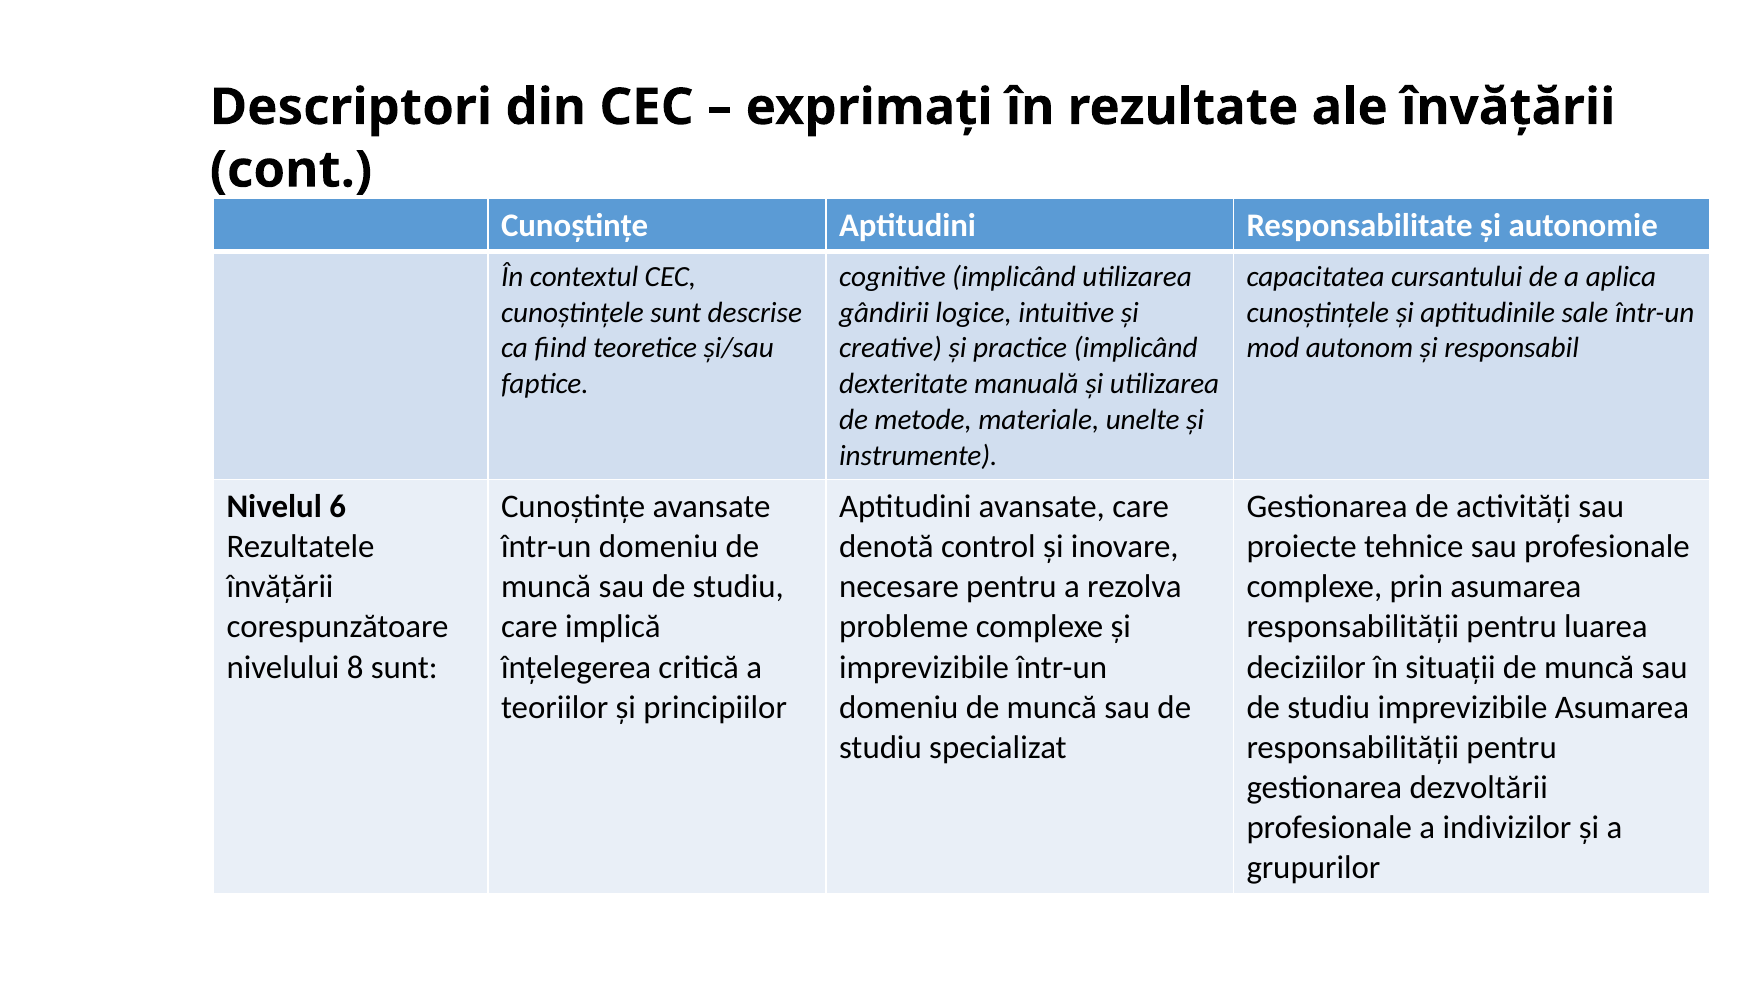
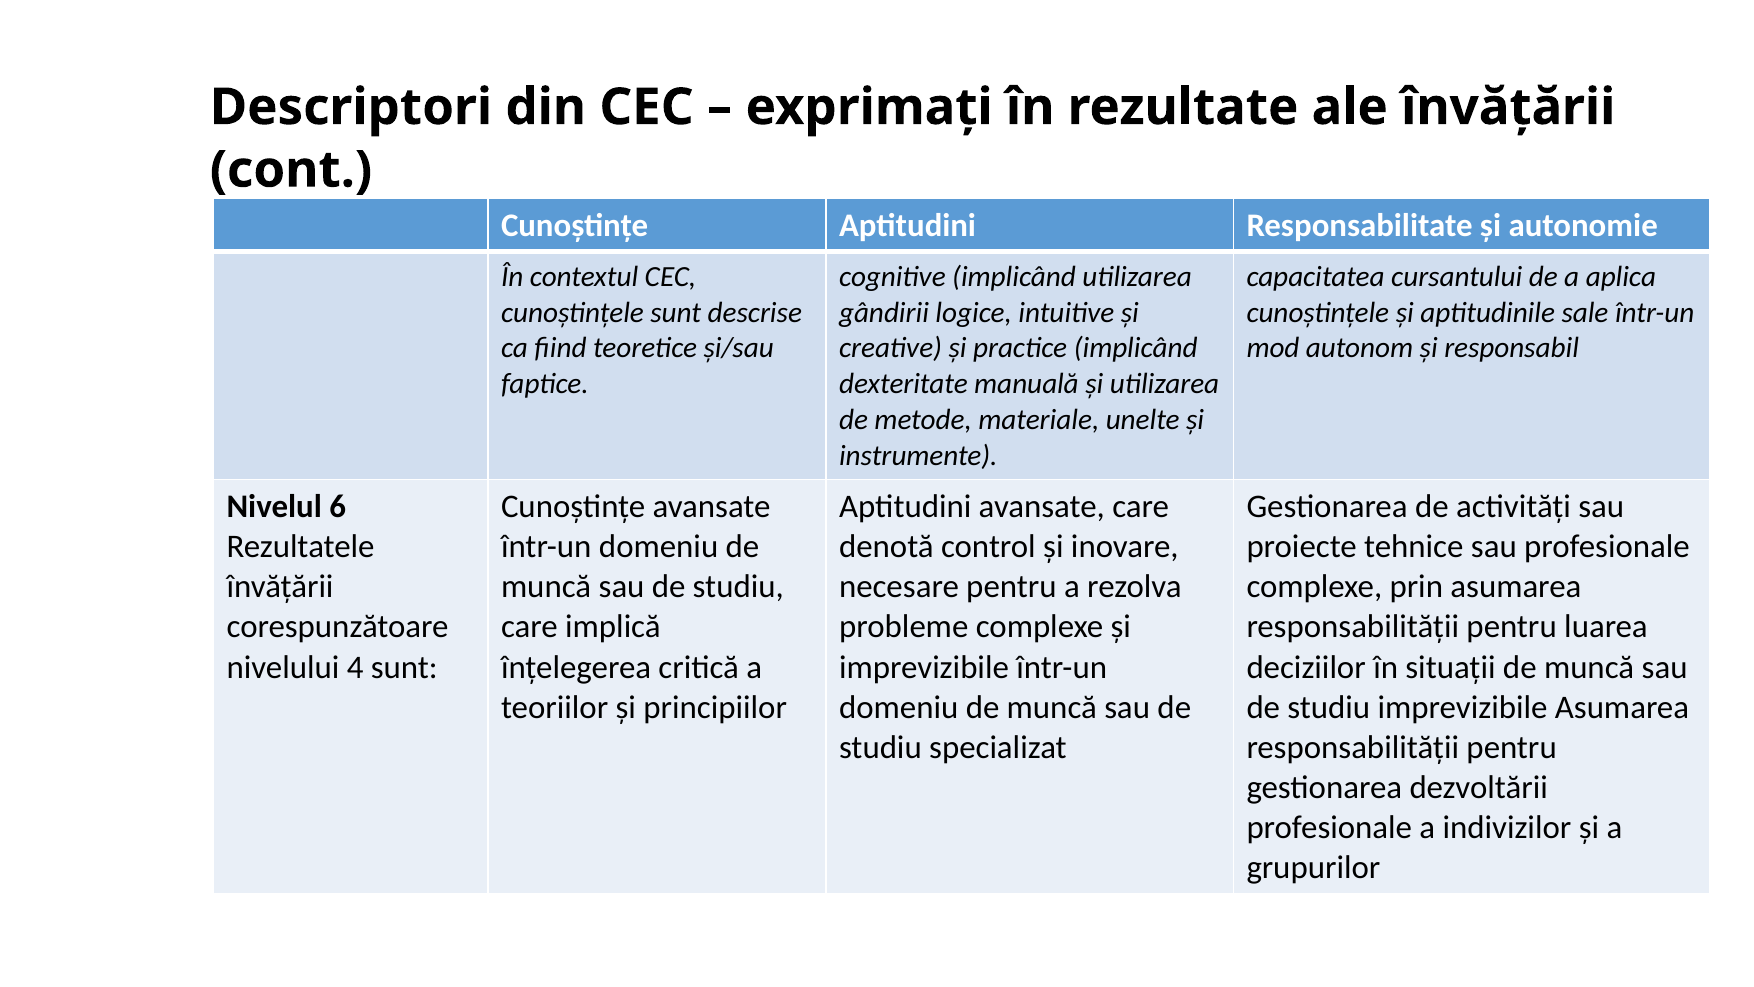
8: 8 -> 4
